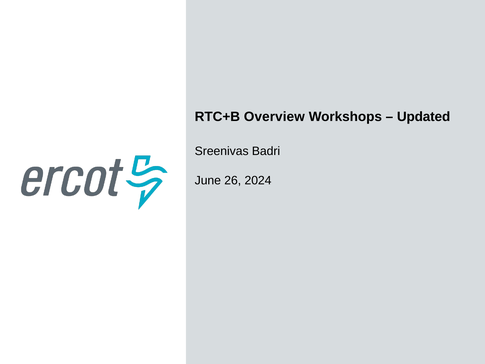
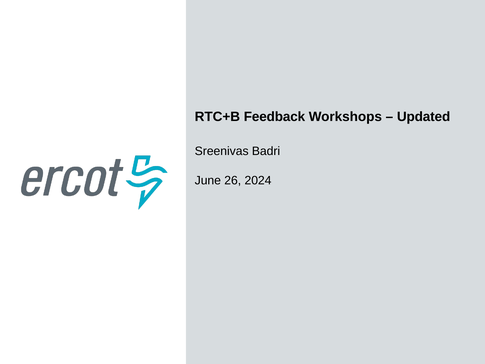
Overview: Overview -> Feedback
